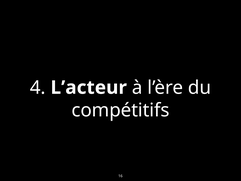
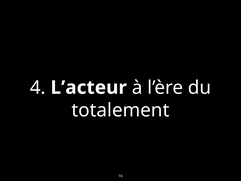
compétitifs: compétitifs -> totalement
